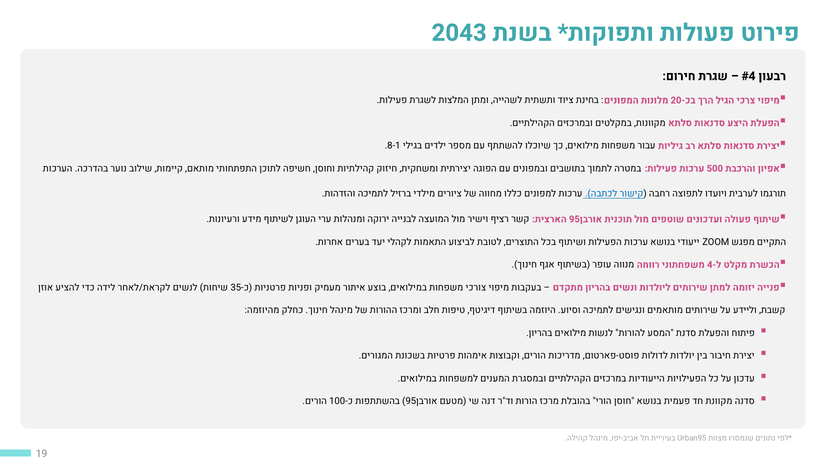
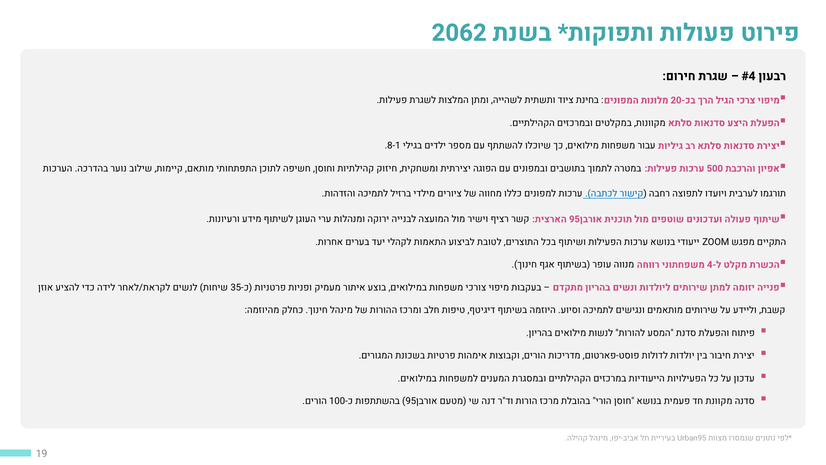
2043: 2043 -> 2062
